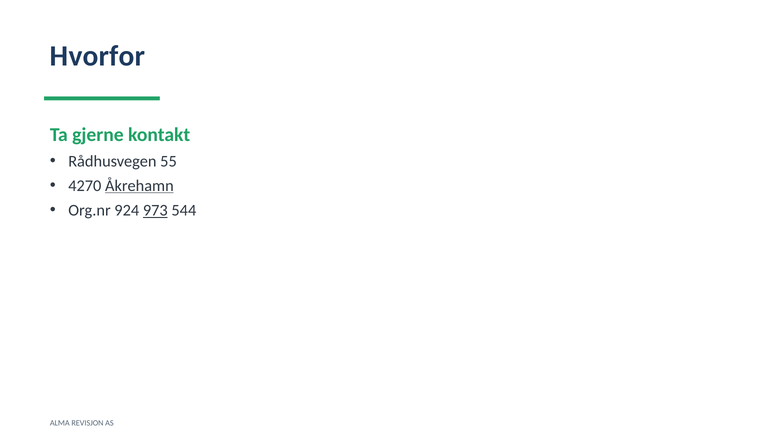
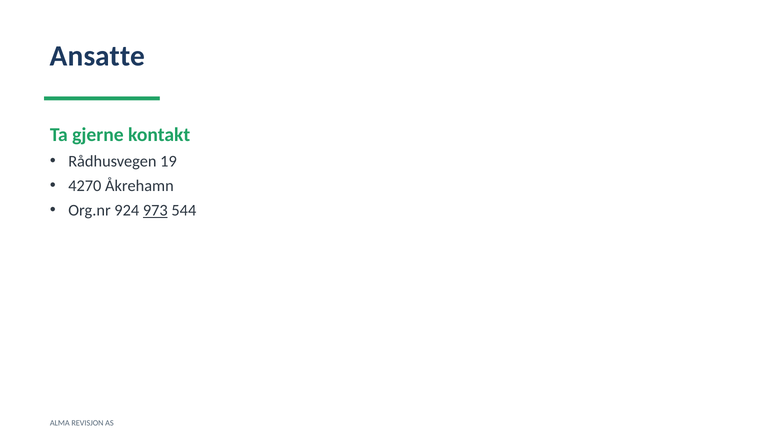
Hvorfor: Hvorfor -> Ansatte
55: 55 -> 19
Åkrehamn underline: present -> none
